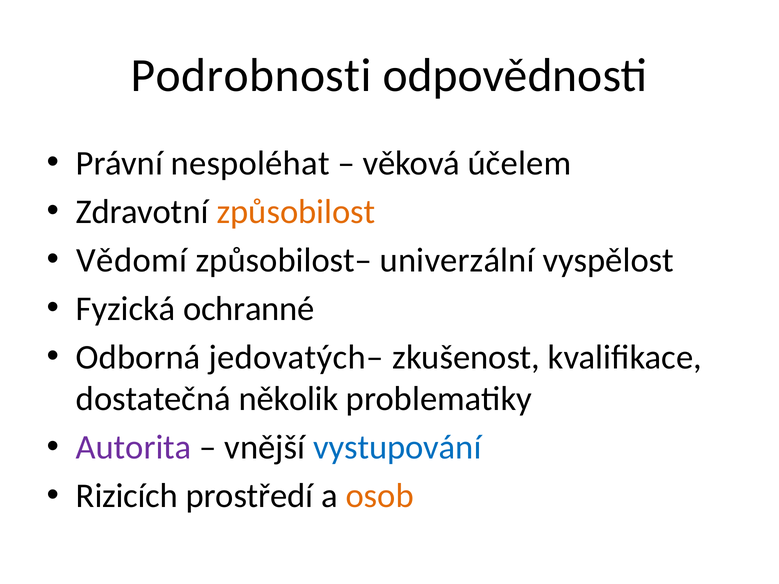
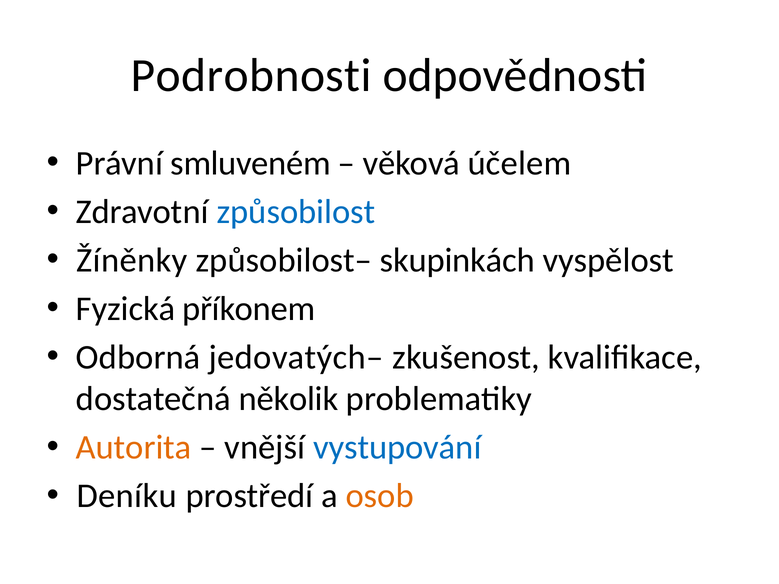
nespoléhat: nespoléhat -> smluveném
způsobilost colour: orange -> blue
Vědomí: Vědomí -> Žíněnky
univerzální: univerzální -> skupinkách
ochranné: ochranné -> příkonem
Autorita colour: purple -> orange
Rizicích: Rizicích -> Deníku
